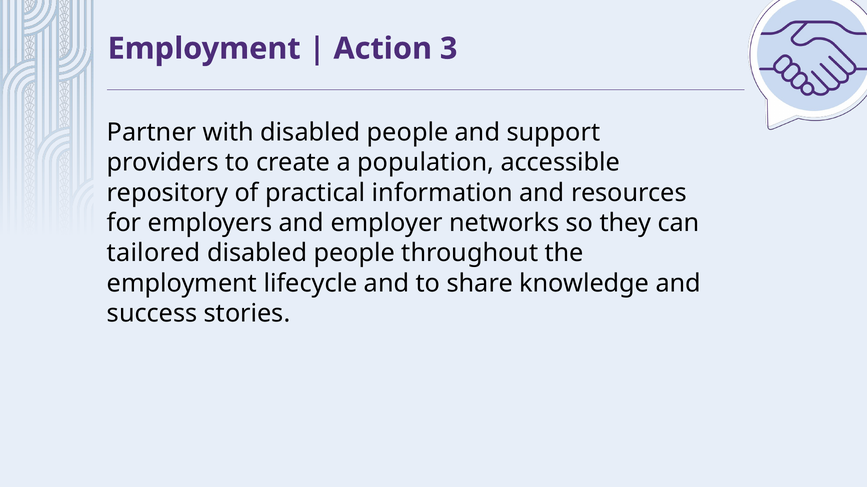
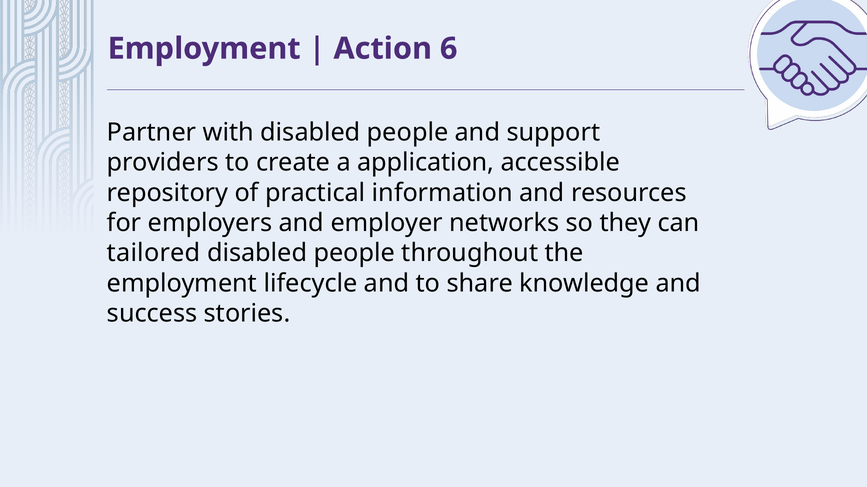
3: 3 -> 6
population: population -> application
